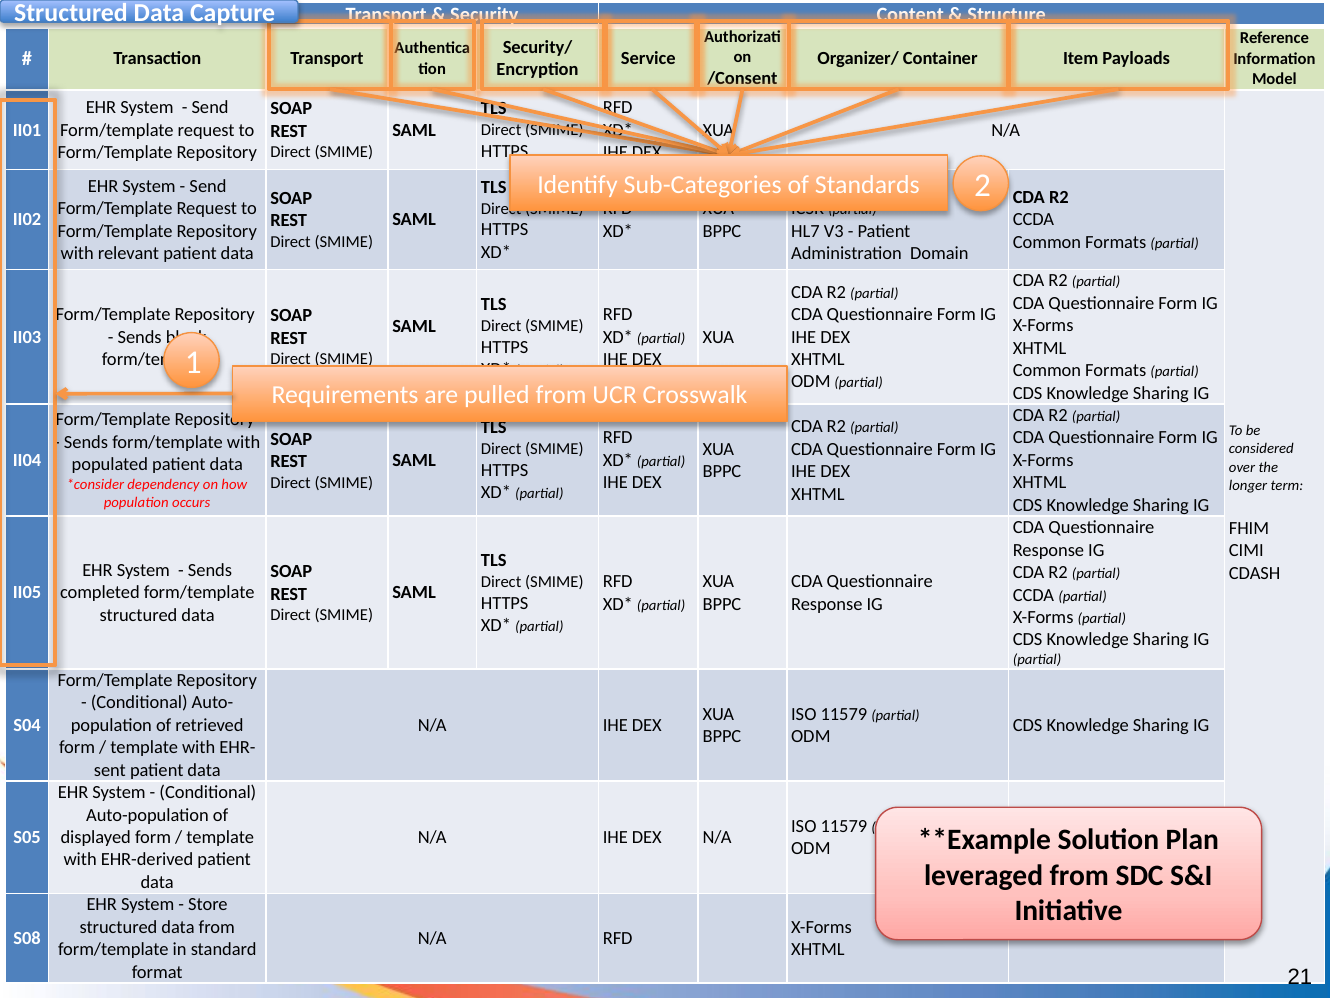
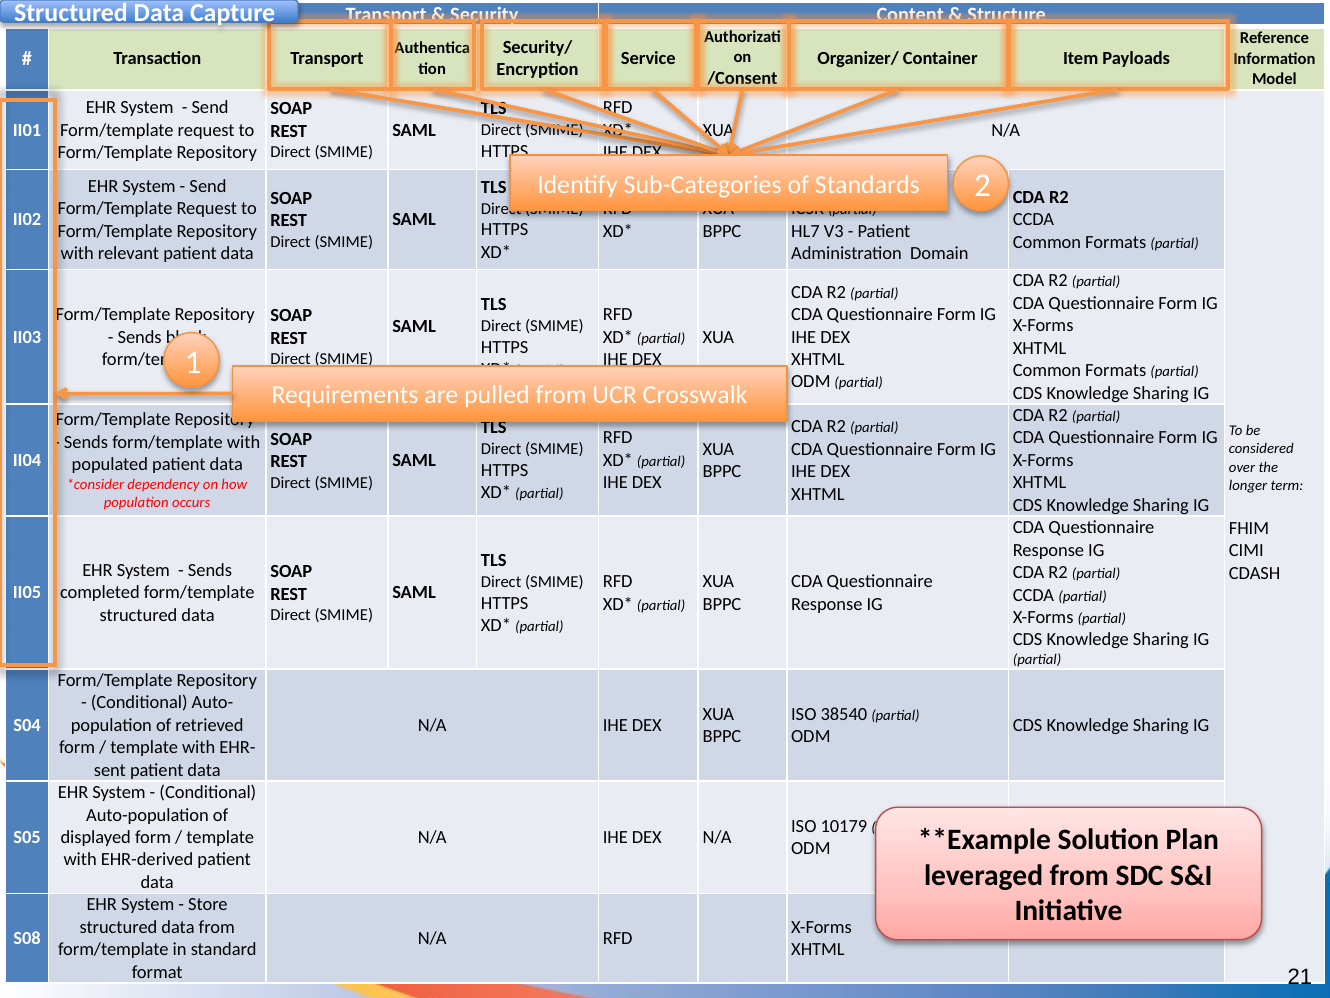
11579 at (844, 714): 11579 -> 38540
11579 at (844, 826): 11579 -> 10179
